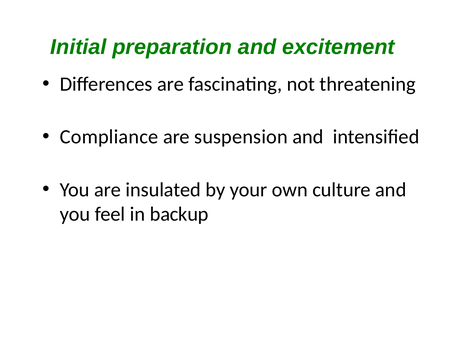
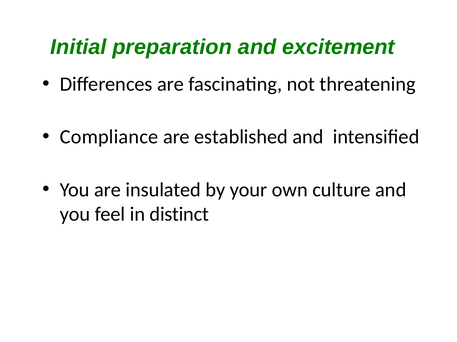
suspension: suspension -> established
backup: backup -> distinct
